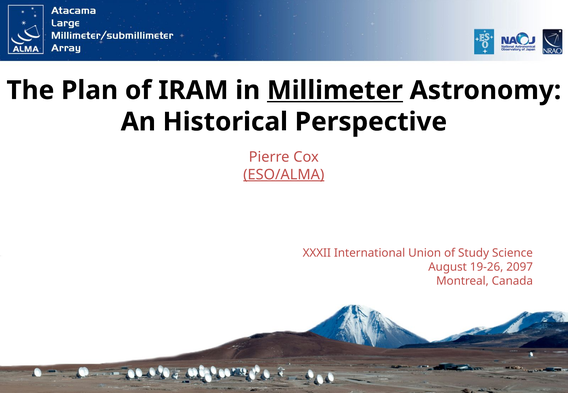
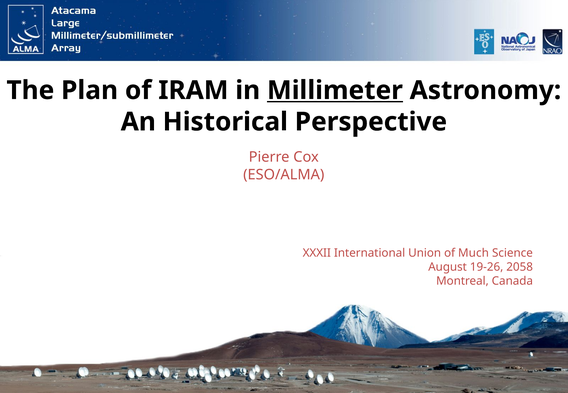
ESO/ALMA underline: present -> none
Study: Study -> Much
2097: 2097 -> 2058
